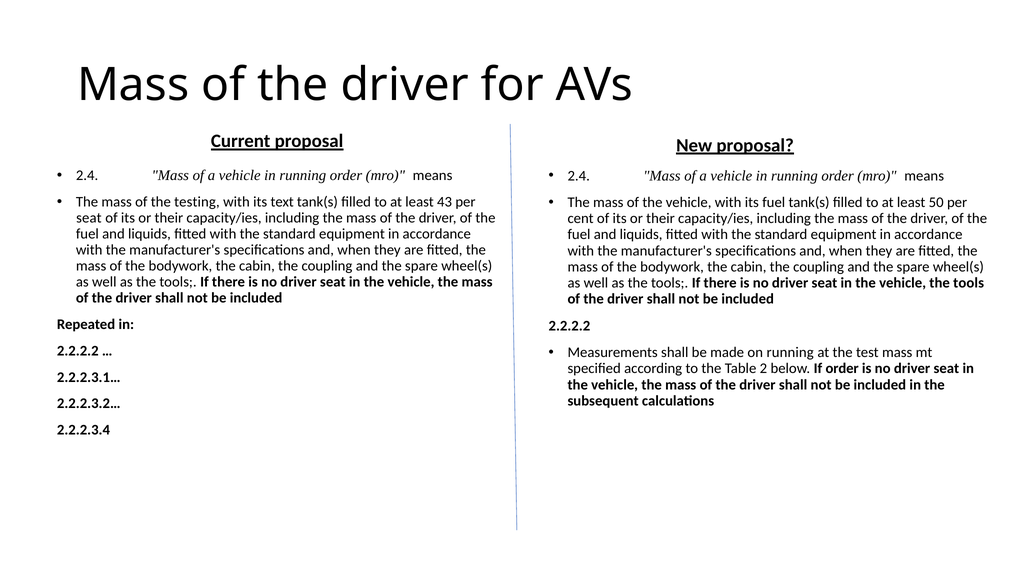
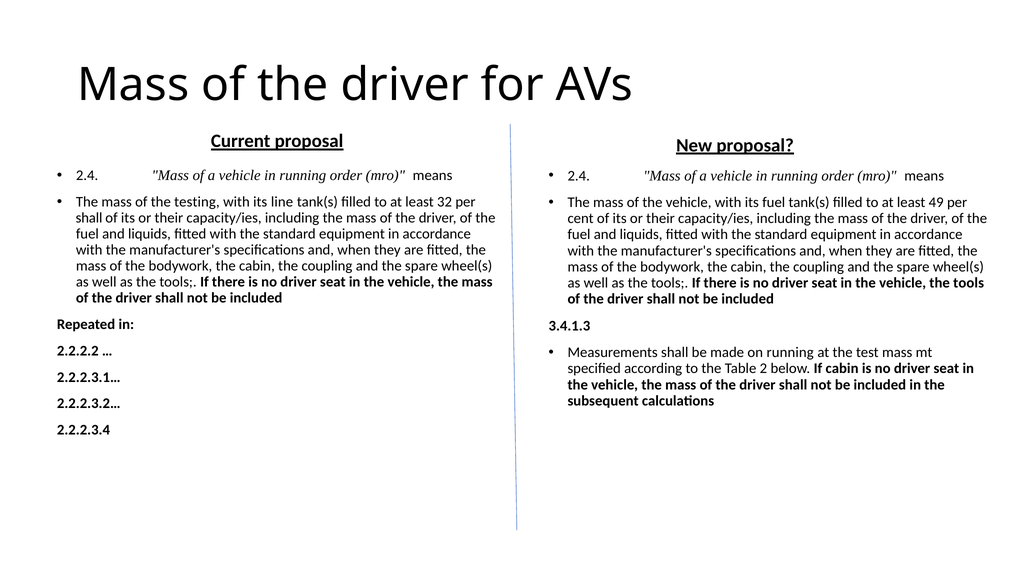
text: text -> line
43: 43 -> 32
50: 50 -> 49
seat at (89, 218): seat -> shall
2.2.2.2 at (569, 326): 2.2.2.2 -> 3.4.1.3
If order: order -> cabin
